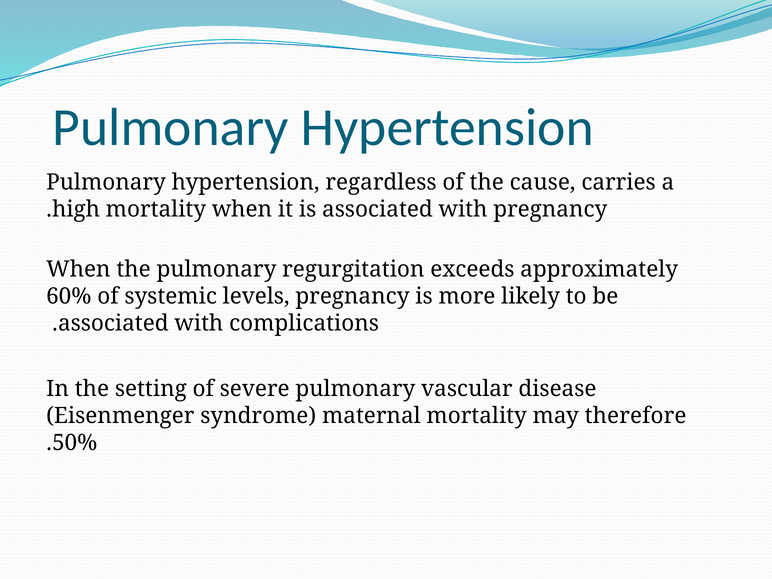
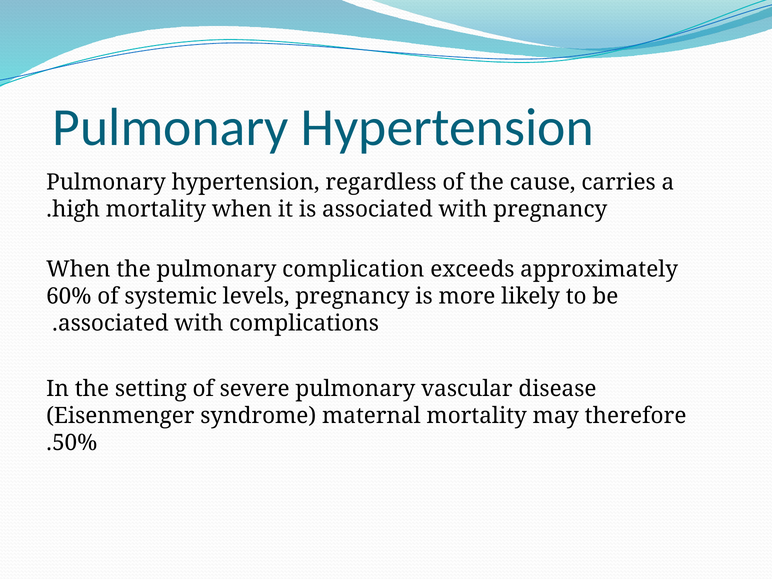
regurgitation: regurgitation -> complication
